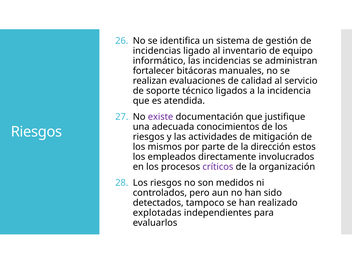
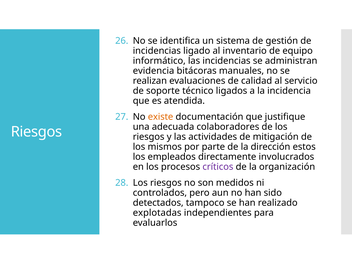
fortalecer: fortalecer -> evidencia
existe colour: purple -> orange
conocimientos: conocimientos -> colaboradores
